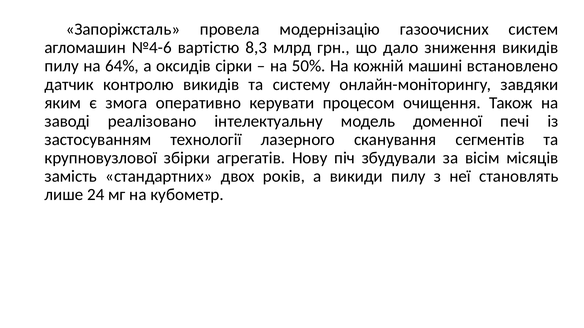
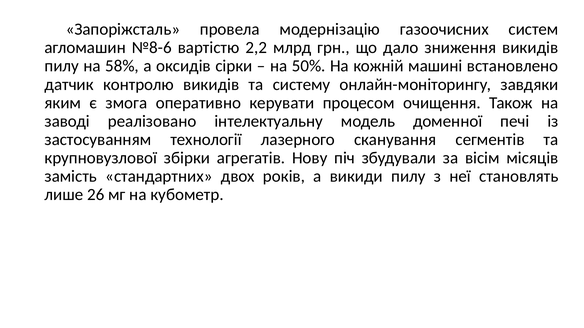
№4-6: №4-6 -> №8-6
8,3: 8,3 -> 2,2
64%: 64% -> 58%
24: 24 -> 26
